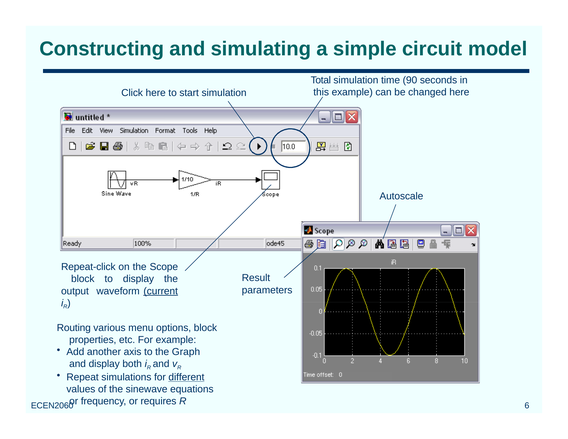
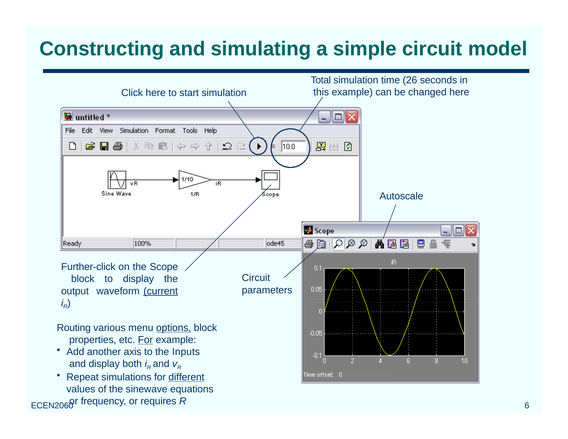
90: 90 -> 26
Repeat-click: Repeat-click -> Further-click
Result at (256, 278): Result -> Circuit
options underline: none -> present
For at (145, 340) underline: none -> present
Graph: Graph -> Inputs
